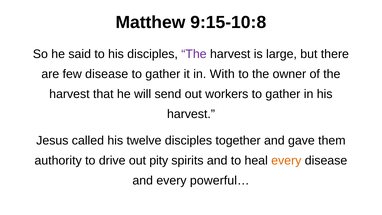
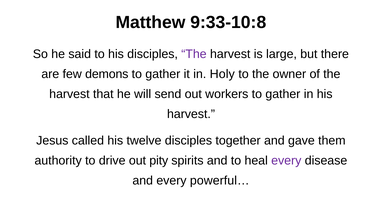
9:15-10:8: 9:15-10:8 -> 9:33-10:8
few disease: disease -> demons
With: With -> Holy
every at (286, 161) colour: orange -> purple
